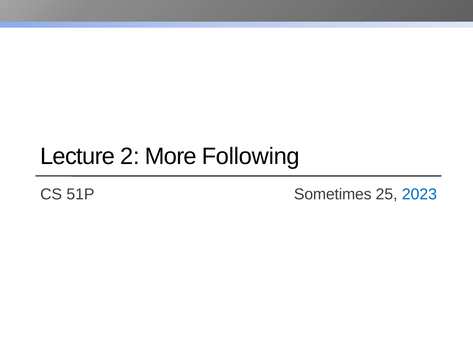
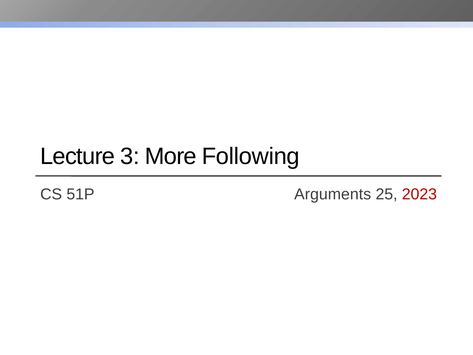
2: 2 -> 3
Sometimes: Sometimes -> Arguments
2023 colour: blue -> red
